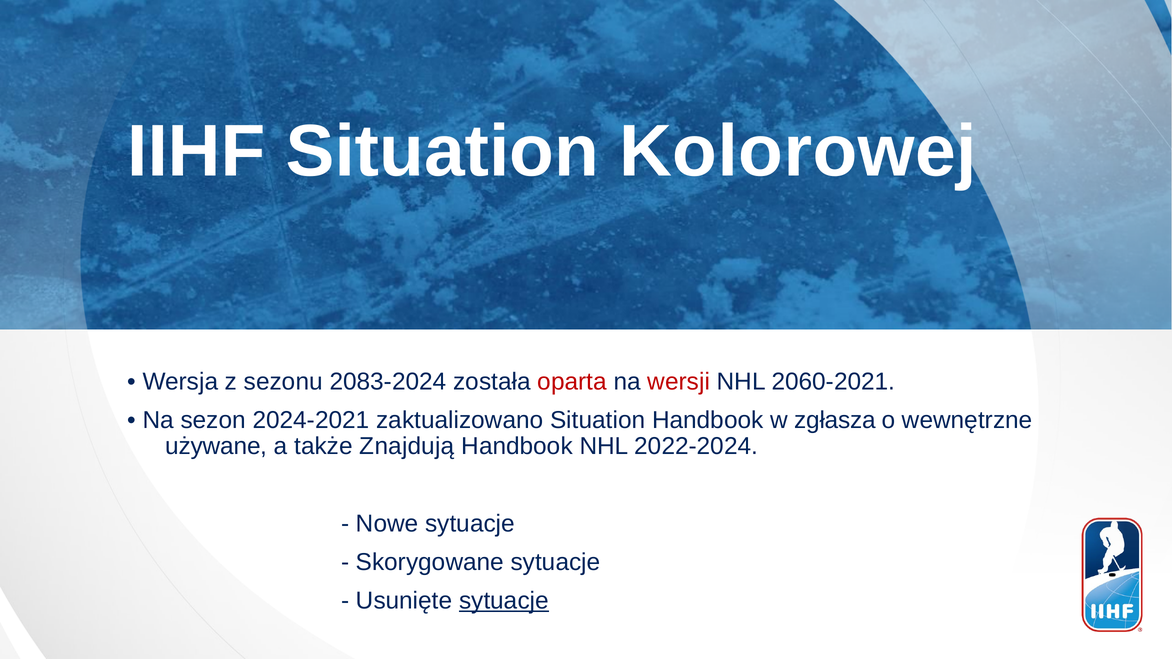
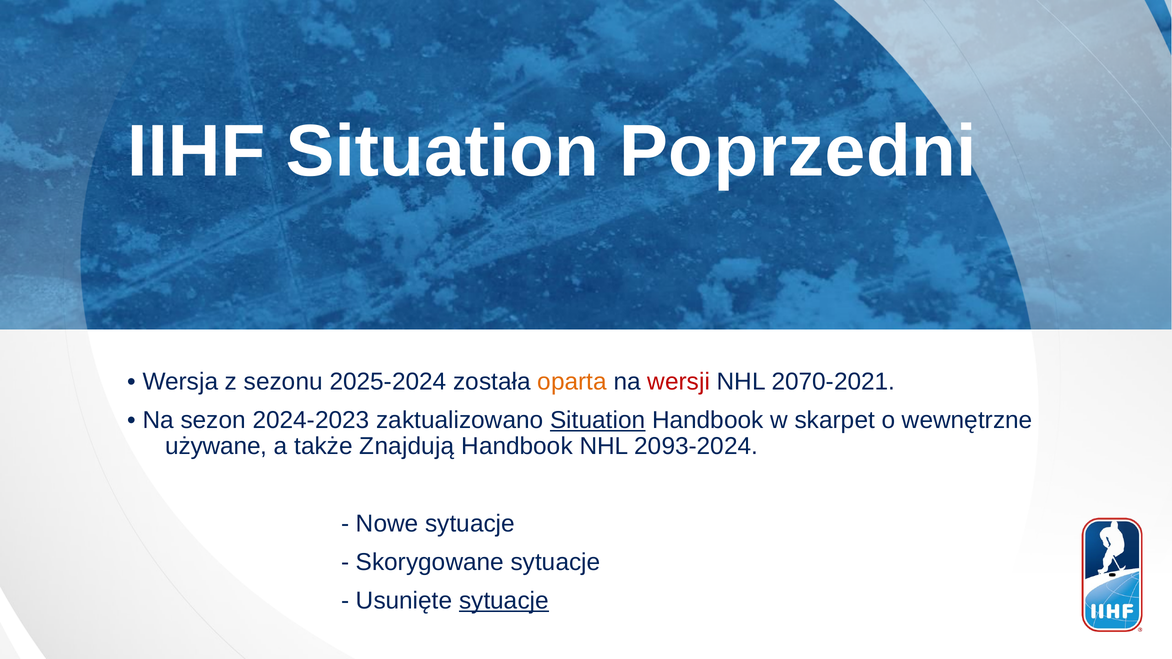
Kolorowej: Kolorowej -> Poprzedni
2083-2024: 2083-2024 -> 2025-2024
oparta colour: red -> orange
2060-2021: 2060-2021 -> 2070-2021
2024-2021: 2024-2021 -> 2024-2023
Situation at (598, 420) underline: none -> present
zgłasza: zgłasza -> skarpet
2022-2024: 2022-2024 -> 2093-2024
